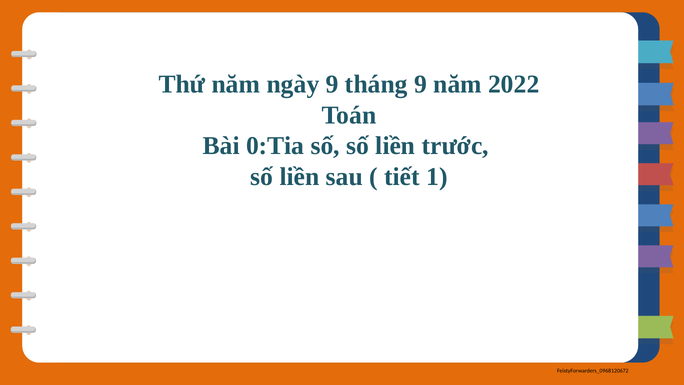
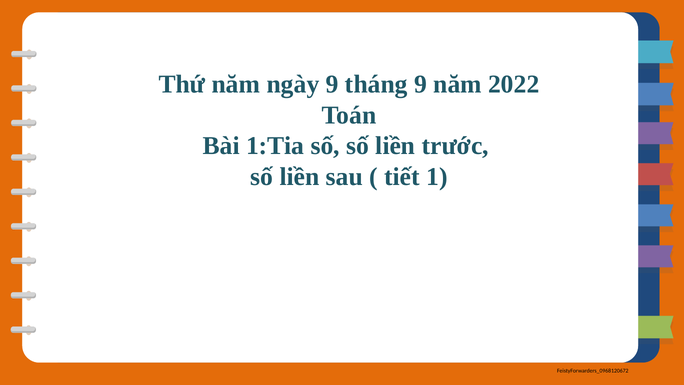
0:Tia: 0:Tia -> 1:Tia
